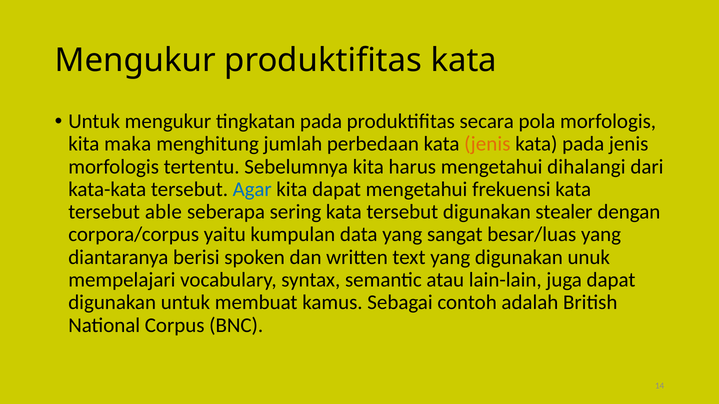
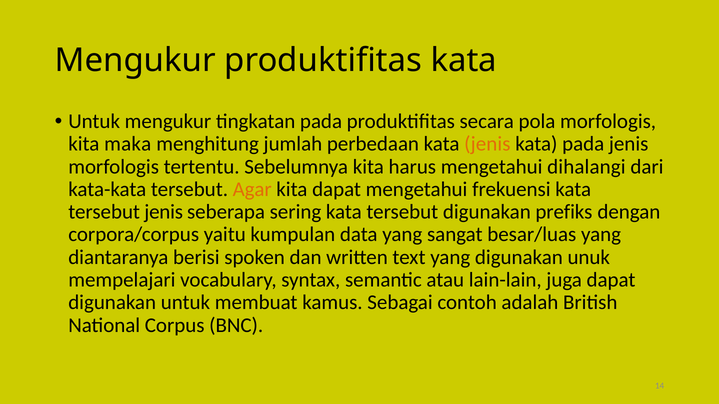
Agar colour: blue -> orange
tersebut able: able -> jenis
stealer: stealer -> prefiks
